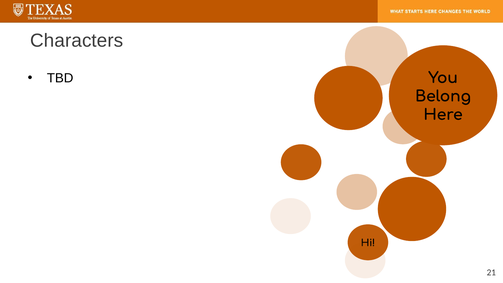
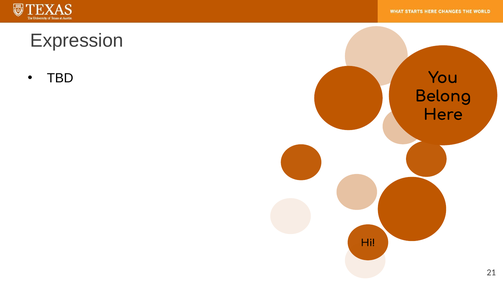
Characters: Characters -> Expression
